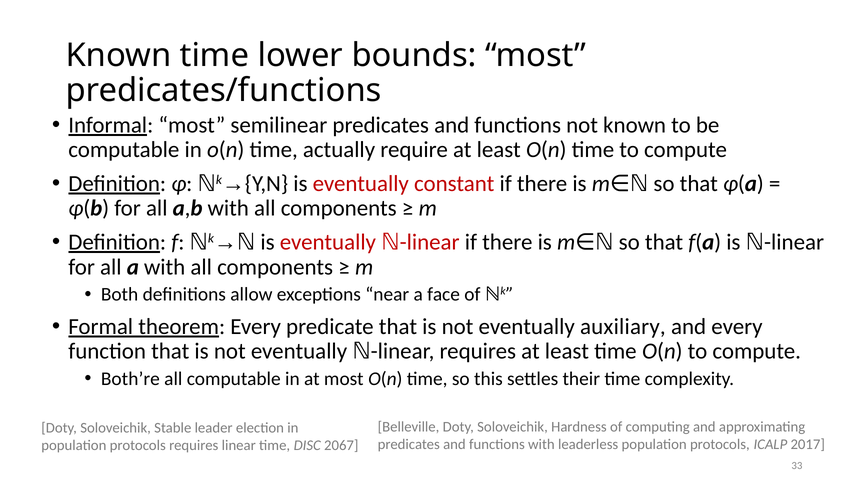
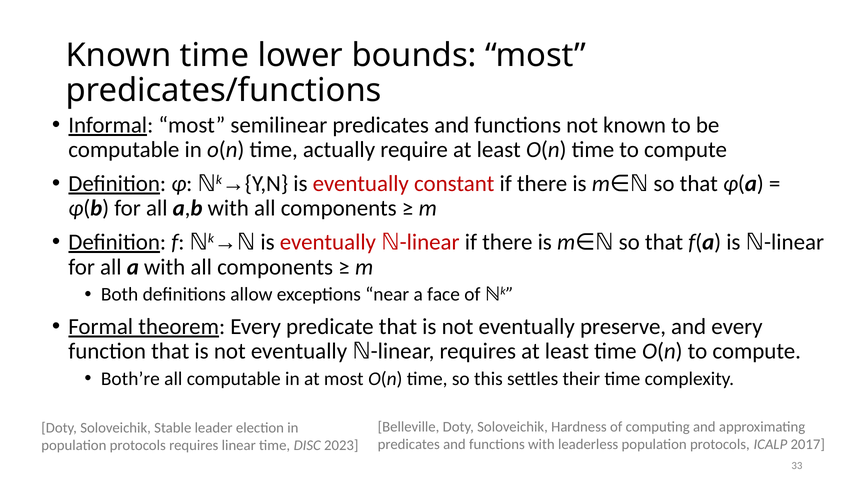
auxiliary: auxiliary -> preserve
2067: 2067 -> 2023
